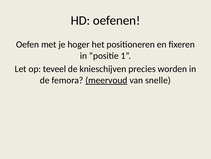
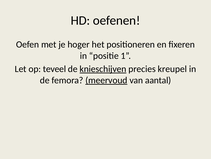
knieschijven underline: none -> present
worden: worden -> kreupel
snelle: snelle -> aantal
